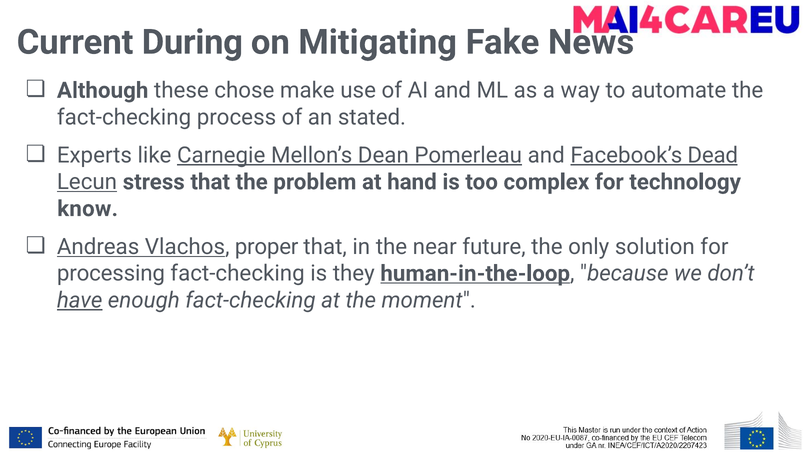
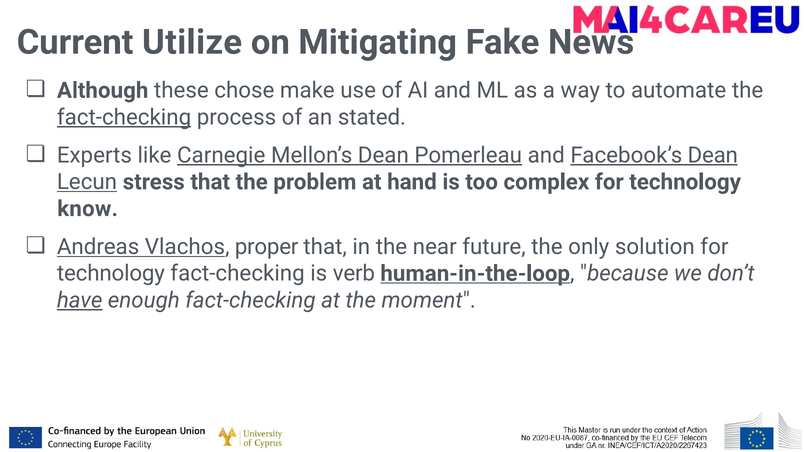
During: During -> Utilize
fact-checking at (124, 117) underline: none -> present
Facebook’s Dead: Dead -> Dean
processing at (111, 274): processing -> technology
they: they -> verb
